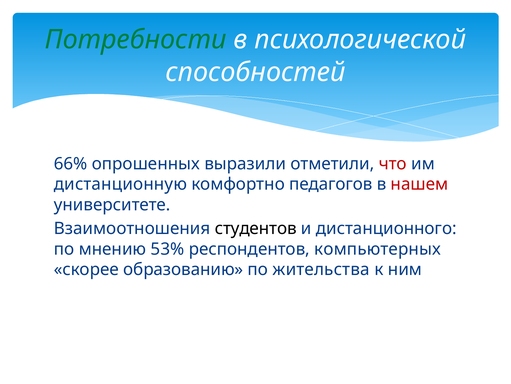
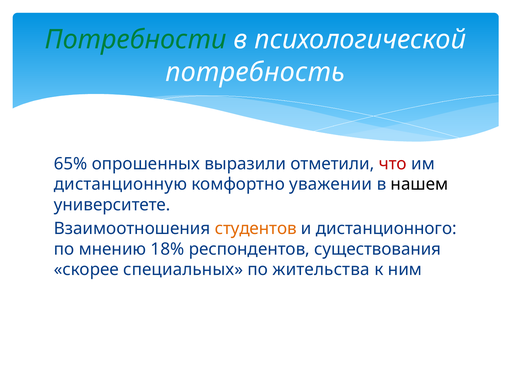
способностей: способностей -> потребность
66%: 66% -> 65%
педагогов: педагогов -> уважении
нашем colour: red -> black
студентов colour: black -> orange
53%: 53% -> 18%
компьютерных: компьютерных -> существования
образованию: образованию -> специальных
